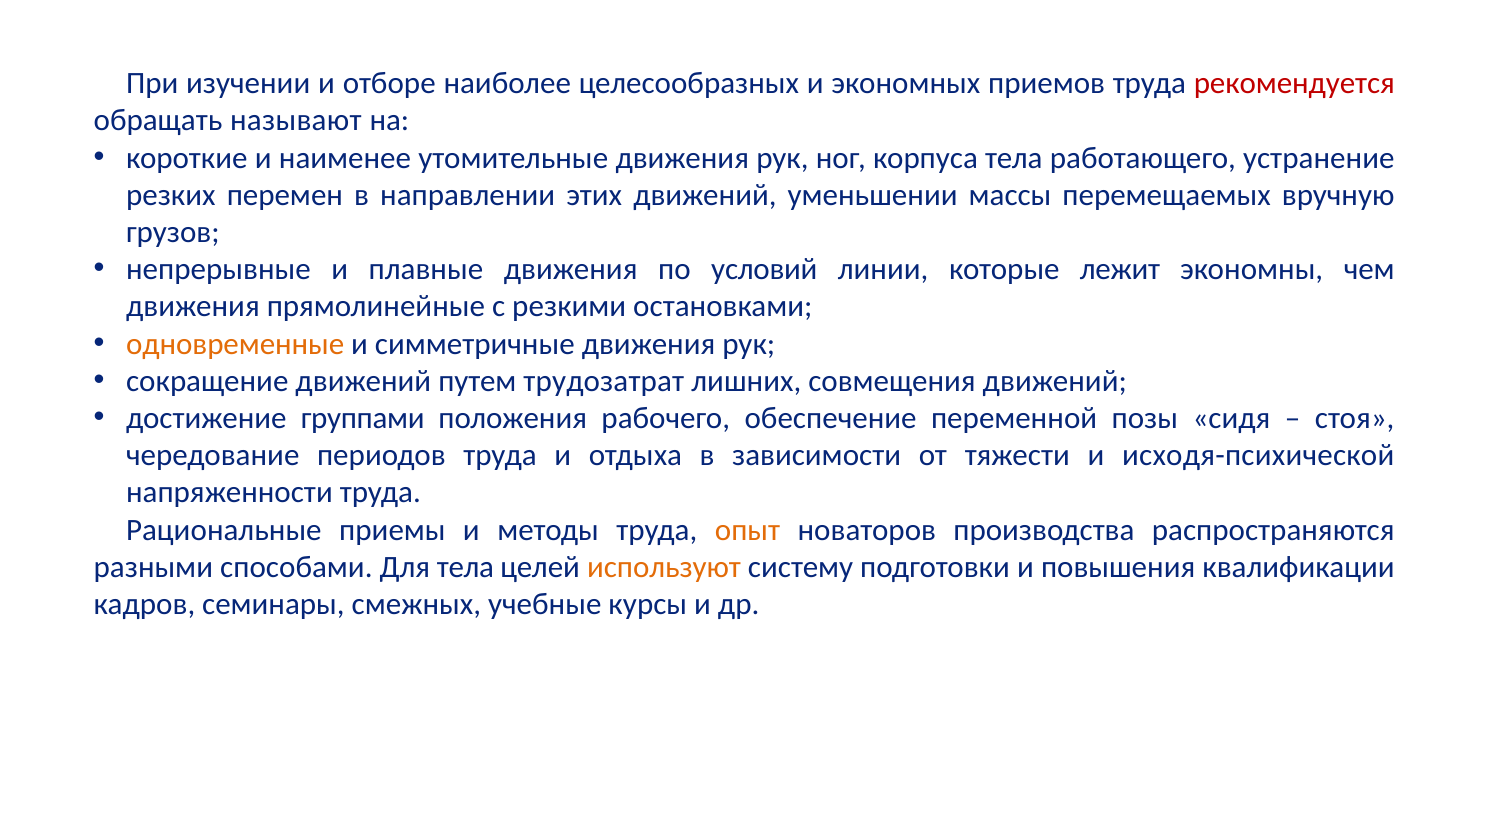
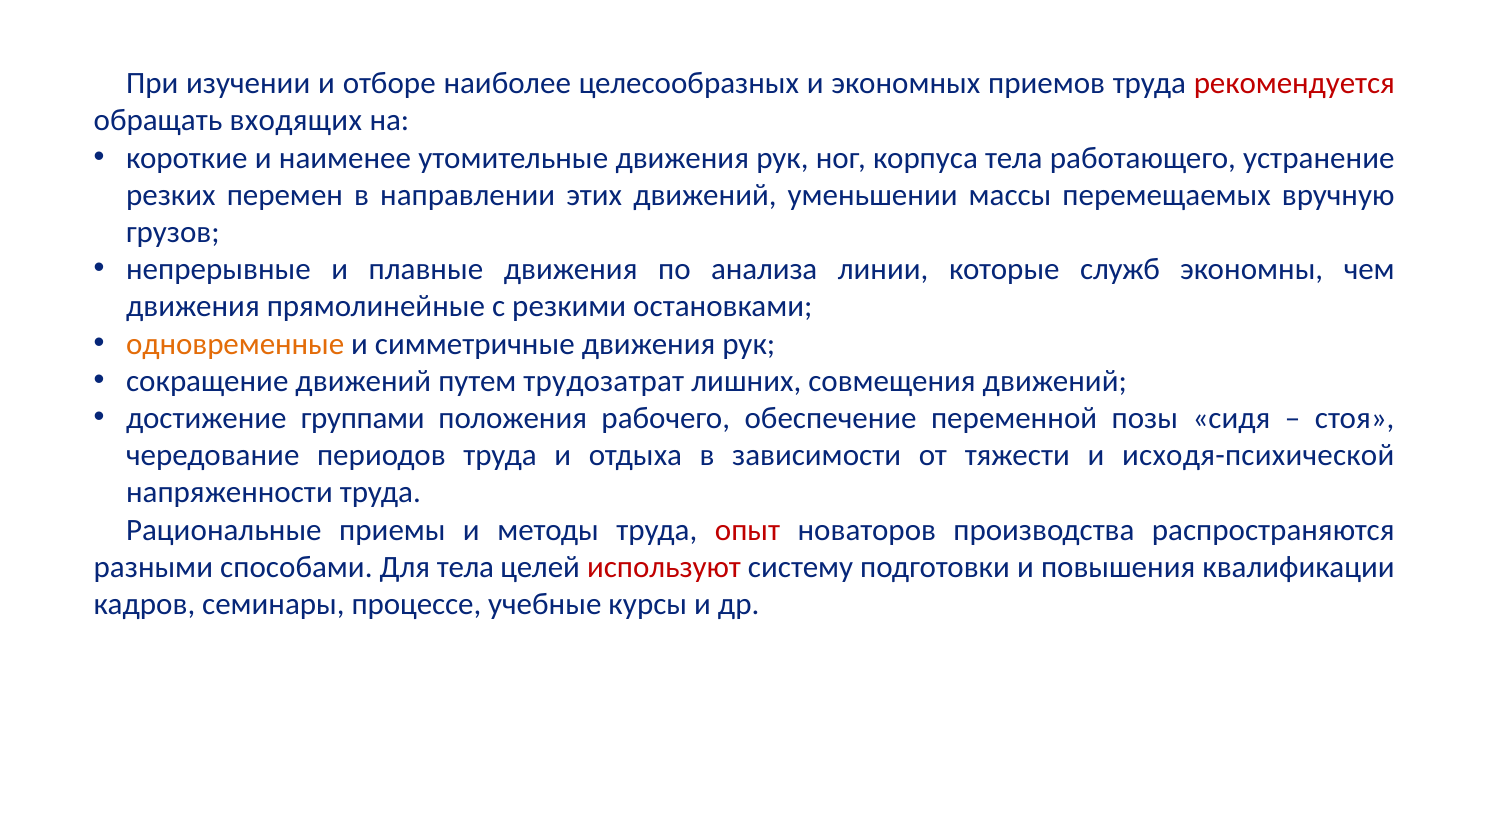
называют: называют -> входящих
условий: условий -> анализа
лежит: лежит -> служб
опыт colour: orange -> red
используют colour: orange -> red
смежных: смежных -> процессе
